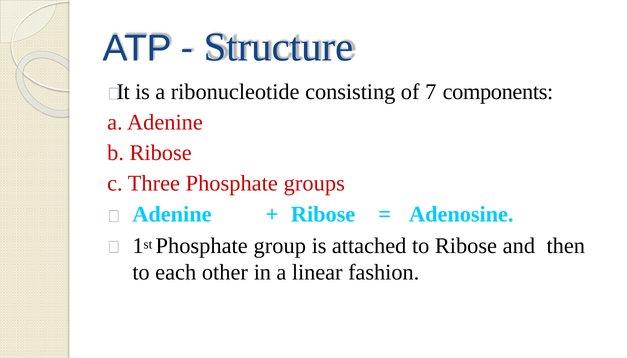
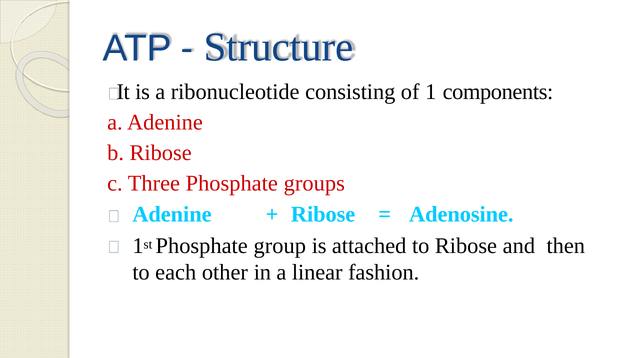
of 7: 7 -> 1
